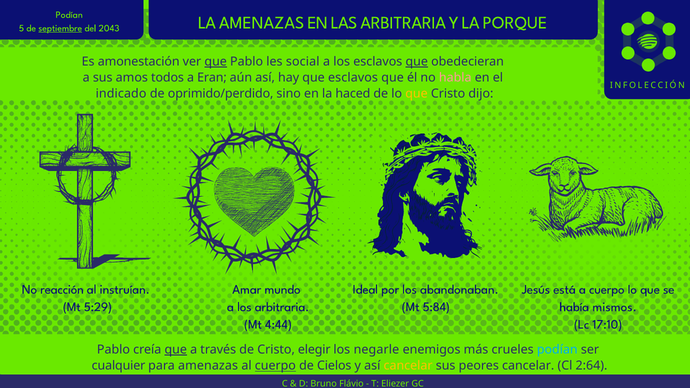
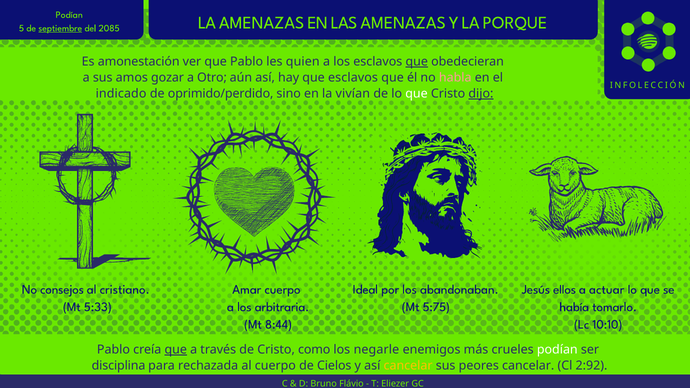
LAS ARBITRARIA: ARBITRARIA -> AMENAZAS
2043: 2043 -> 2085
que at (216, 62) underline: present -> none
social: social -> quien
todos: todos -> gozar
Eran: Eran -> Otro
haced: haced -> vivían
que at (417, 94) colour: yellow -> white
dijo underline: none -> present
reacción: reacción -> consejos
instruían: instruían -> cristiano
Amar mundo: mundo -> cuerpo
está: está -> ellos
a cuerpo: cuerpo -> actuar
5:29: 5:29 -> 5:33
5:84: 5:84 -> 5:75
mismos: mismos -> tomarlo
4:44: 4:44 -> 8:44
17:10: 17:10 -> 10:10
elegir: elegir -> como
podían at (557, 350) colour: light blue -> white
cualquier: cualquier -> disciplina
para amenazas: amenazas -> rechazada
cuerpo at (275, 366) underline: present -> none
2:64: 2:64 -> 2:92
